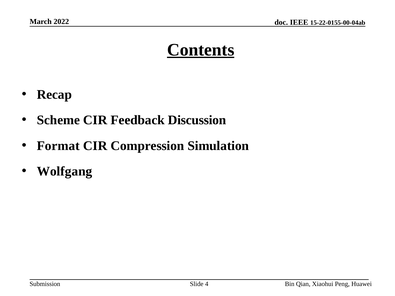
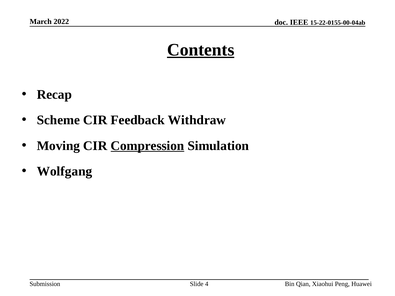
Discussion: Discussion -> Withdraw
Format: Format -> Moving
Compression underline: none -> present
